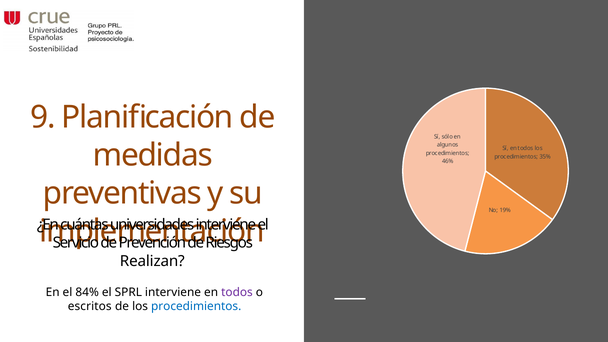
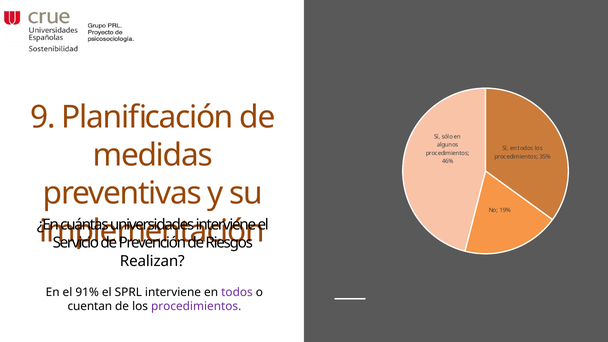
84%: 84% -> 91%
escritos: escritos -> cuentan
procedimientos at (196, 307) colour: blue -> purple
